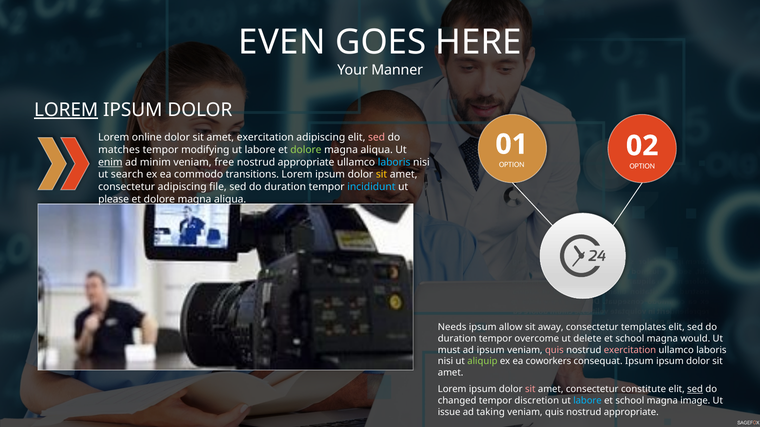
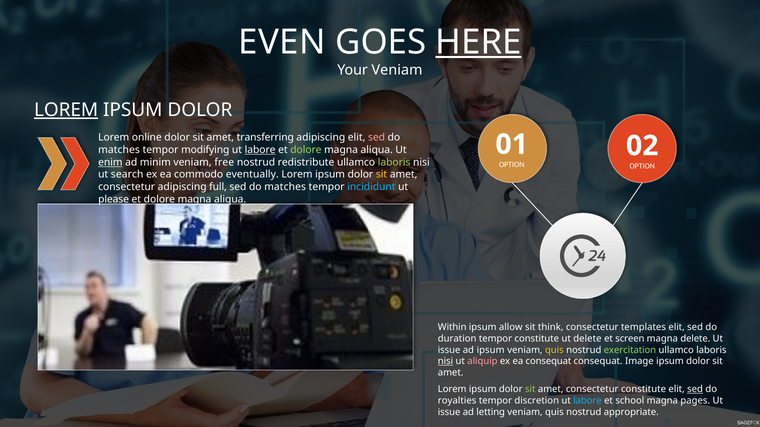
HERE underline: none -> present
Your Manner: Manner -> Veniam
amet exercitation: exercitation -> transferring
labore at (260, 150) underline: none -> present
appropriate at (306, 162): appropriate -> redistribute
laboris at (394, 162) colour: light blue -> light green
transitions: transitions -> eventually
file: file -> full
duration at (285, 187): duration -> matches
Needs: Needs -> Within
away: away -> think
tempor overcome: overcome -> constitute
school at (630, 339): school -> screen
magna would: would -> delete
must at (449, 350): must -> issue
quis at (554, 350) colour: pink -> yellow
exercitation at (630, 350) colour: pink -> light green
nisi at (445, 362) underline: none -> present
aliquip colour: light green -> pink
ea coworkers: coworkers -> consequat
consequat Ipsum: Ipsum -> Image
sit at (530, 390) colour: pink -> light green
changed: changed -> royalties
image: image -> pages
taking: taking -> letting
